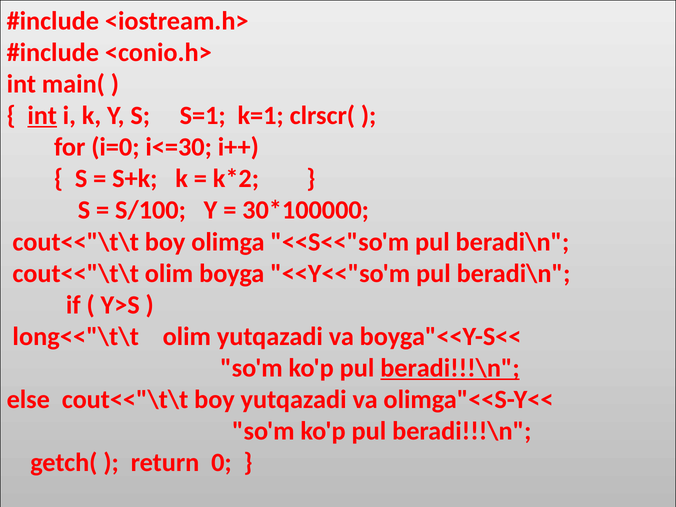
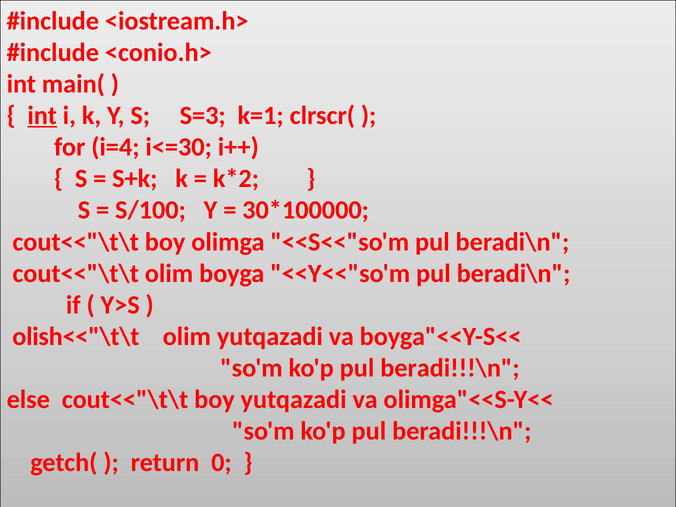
S=1: S=1 -> S=3
i=0: i=0 -> i=4
long<<"\t\t: long<<"\t\t -> olish<<"\t\t
beradi!!!\n at (450, 368) underline: present -> none
